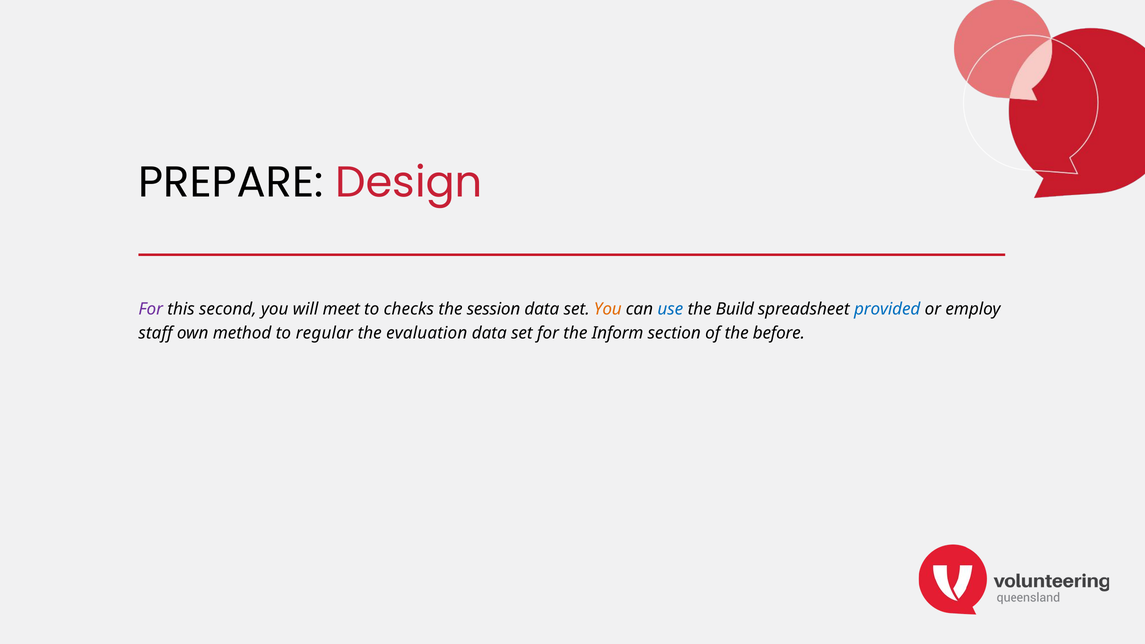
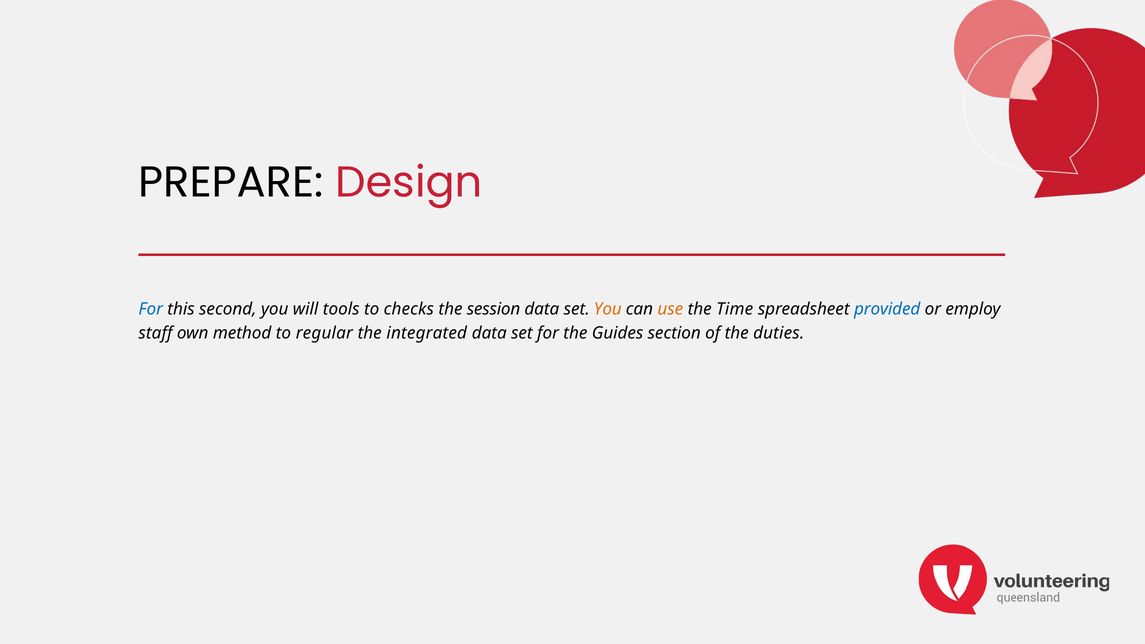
For at (151, 309) colour: purple -> blue
meet: meet -> tools
use colour: blue -> orange
Build: Build -> Time
evaluation: evaluation -> integrated
Inform: Inform -> Guides
before: before -> duties
